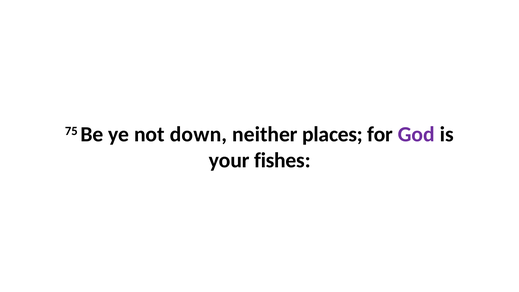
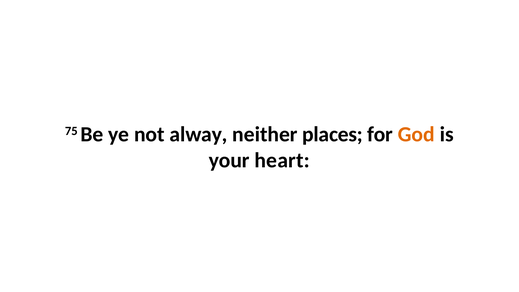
down: down -> alway
God colour: purple -> orange
fishes: fishes -> heart
